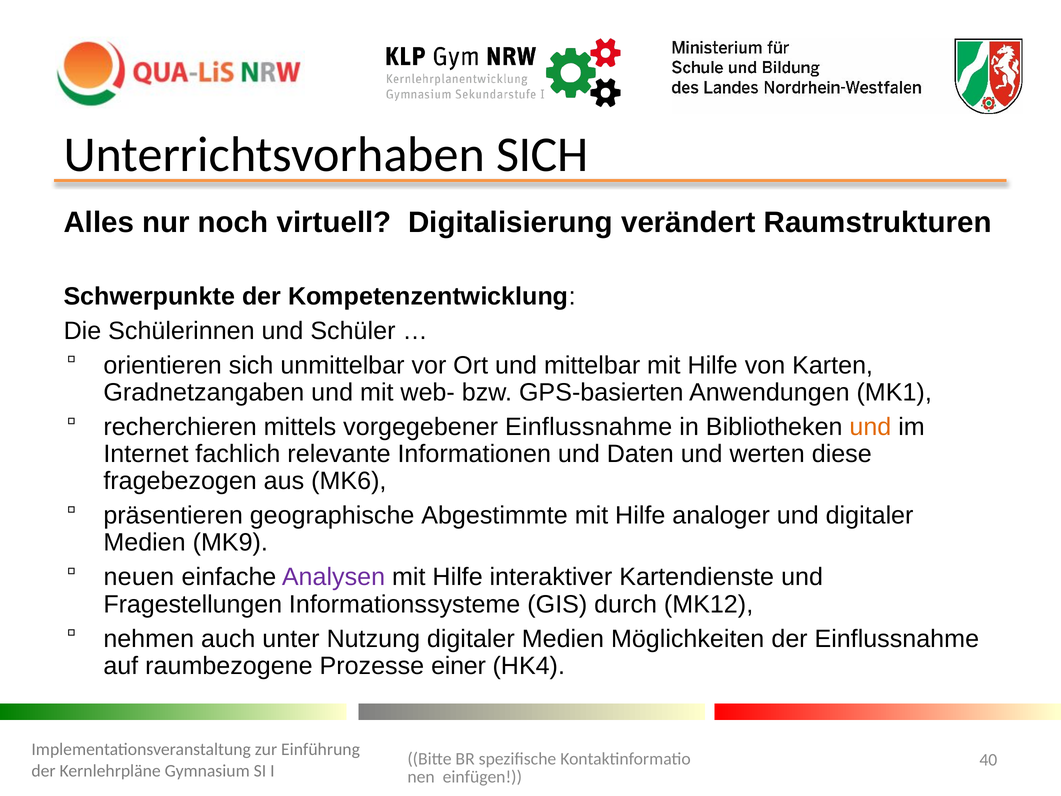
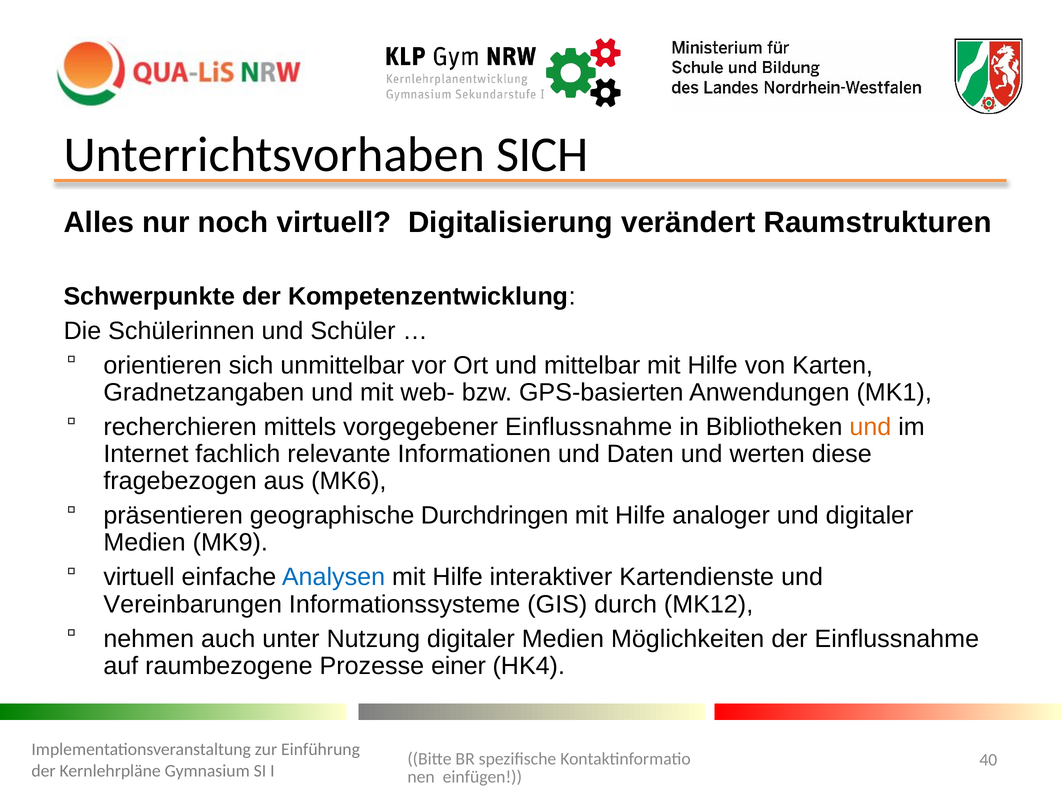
Abgestimmte: Abgestimmte -> Durchdringen
neuen at (139, 577): neuen -> virtuell
Analysen colour: purple -> blue
Fragestellungen: Fragestellungen -> Vereinbarungen
